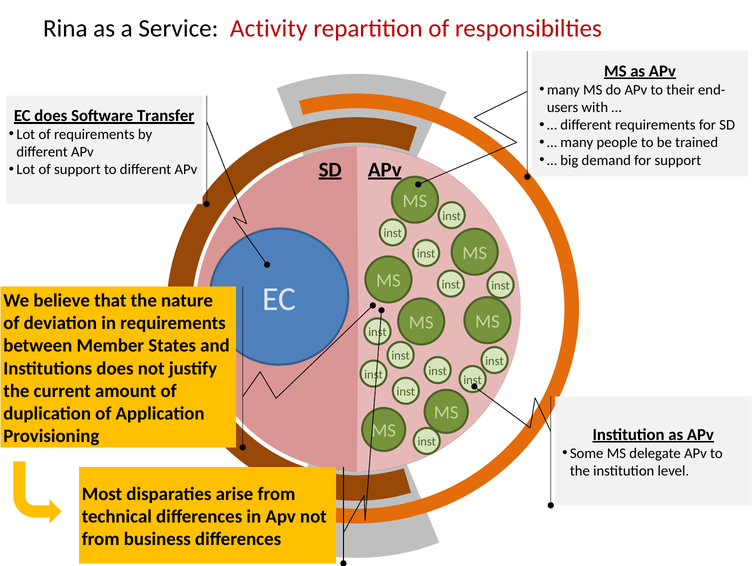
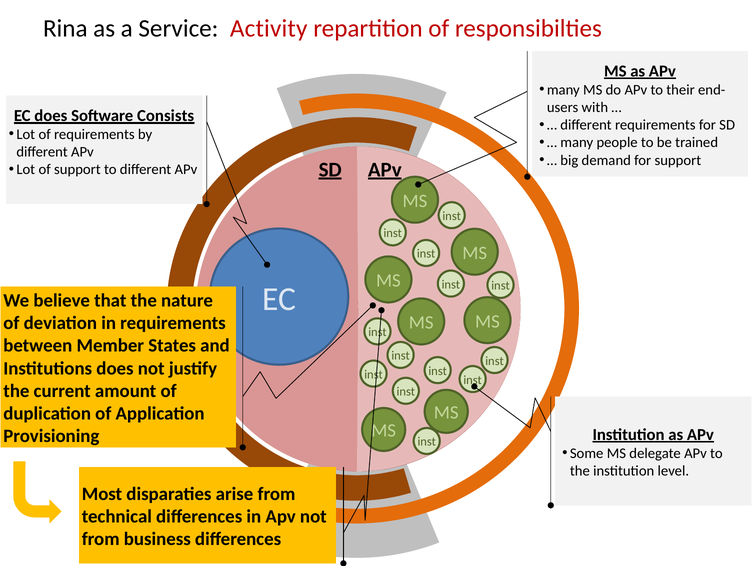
Transfer: Transfer -> Consists
